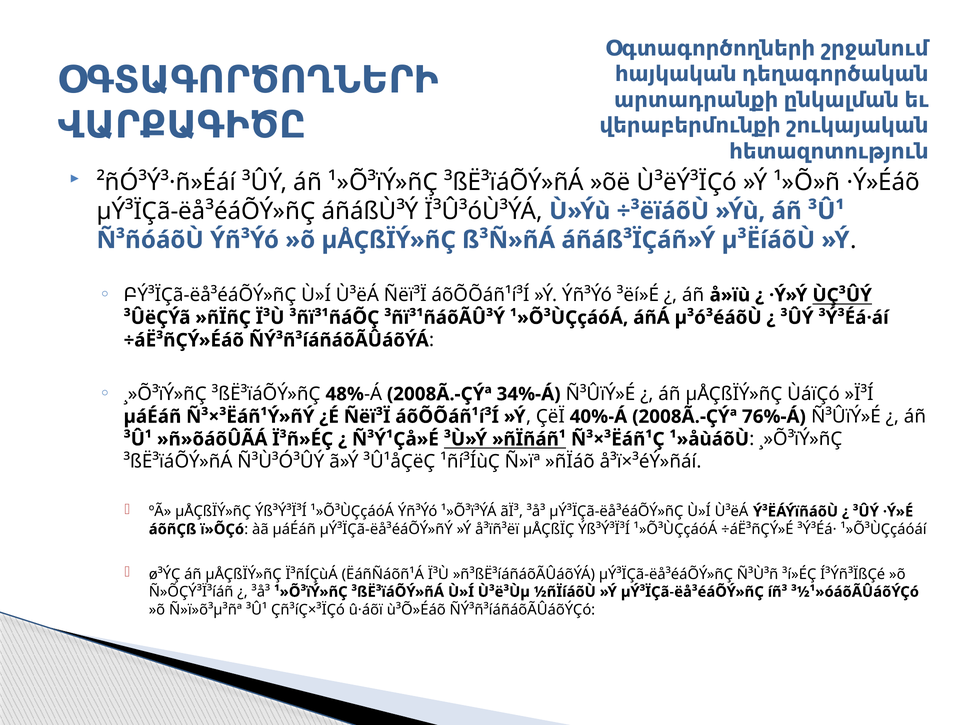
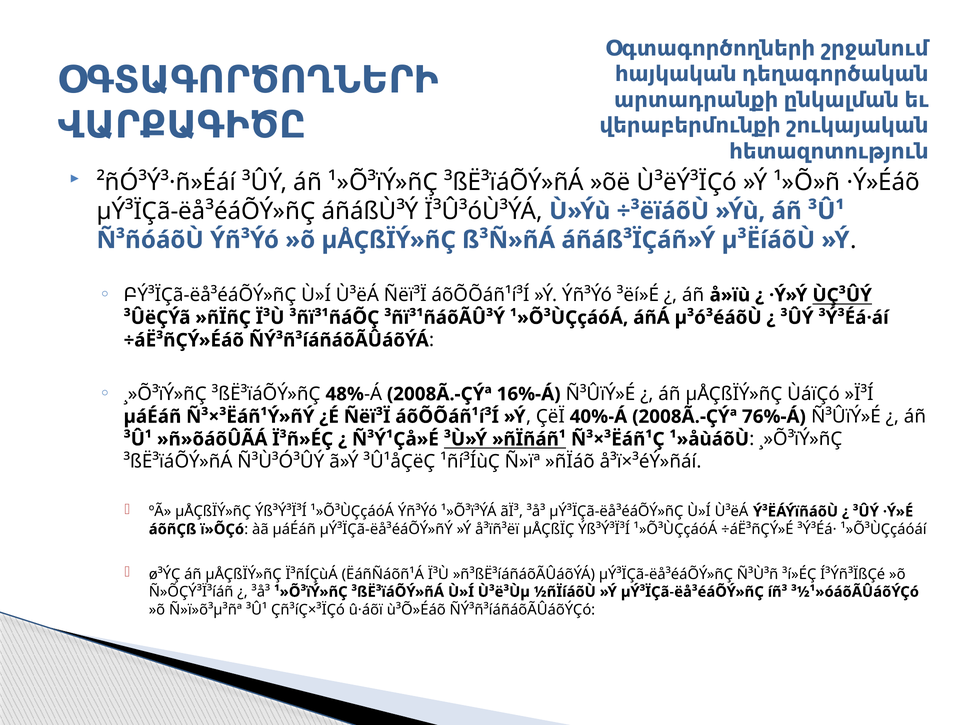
34%-Á: 34%-Á -> 16%-Á
